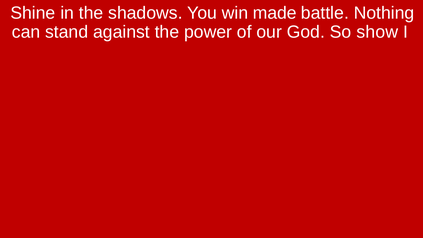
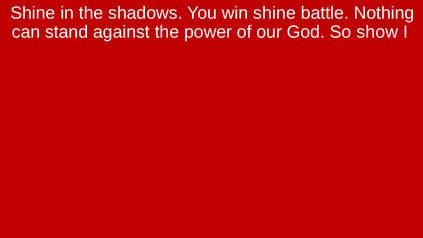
win made: made -> shine
